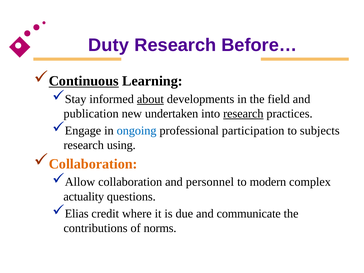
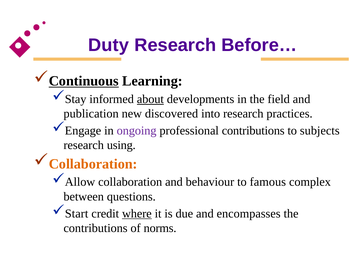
undertaken: undertaken -> discovered
research at (243, 114) underline: present -> none
ongoing colour: blue -> purple
professional participation: participation -> contributions
personnel: personnel -> behaviour
modern: modern -> famous
actuality: actuality -> between
Elias: Elias -> Start
where underline: none -> present
communicate: communicate -> encompasses
